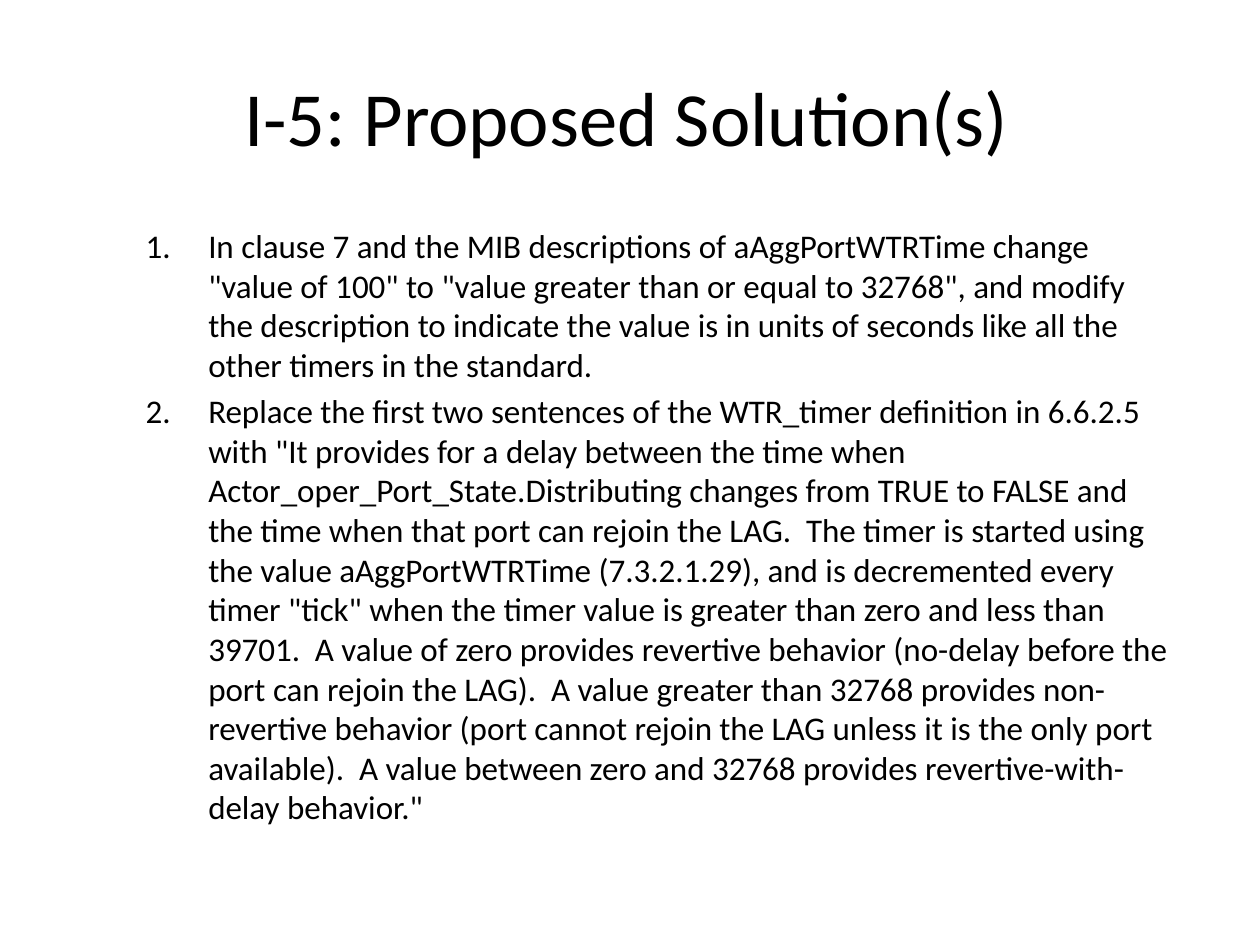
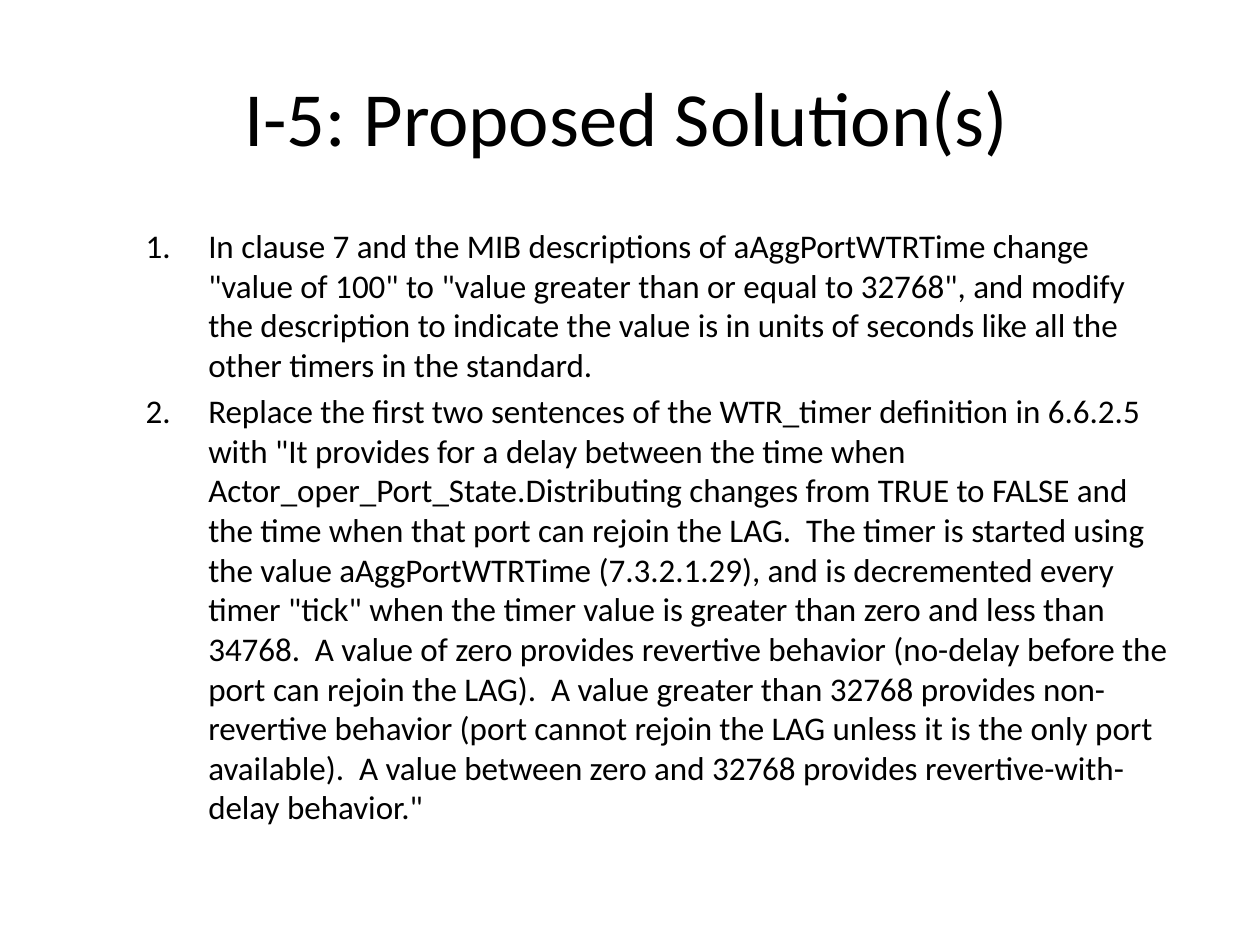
39701: 39701 -> 34768
